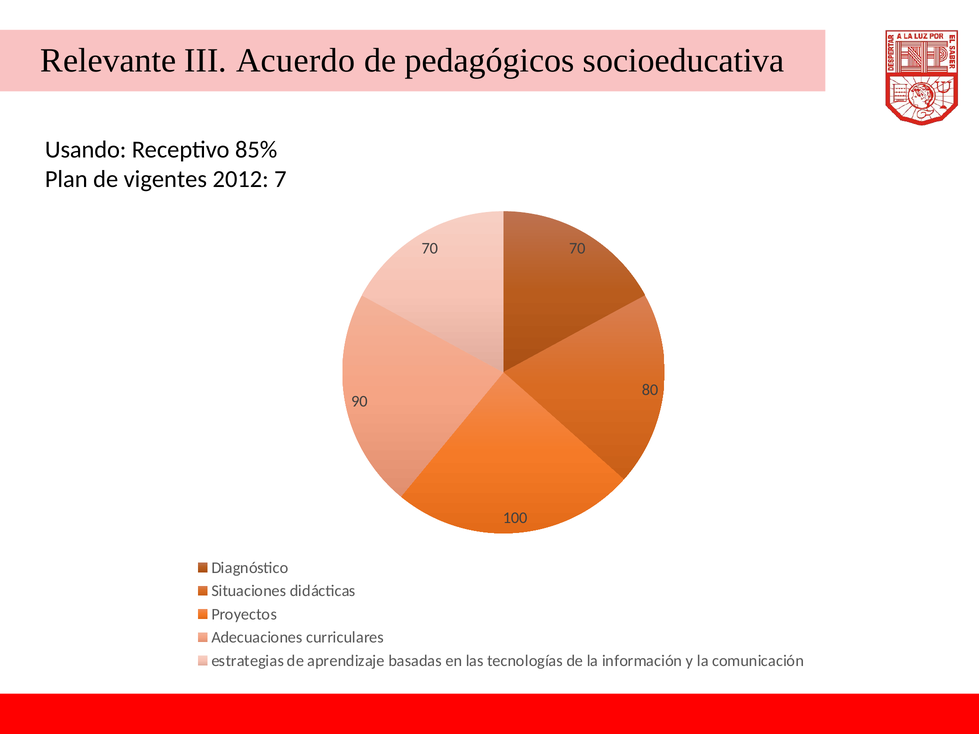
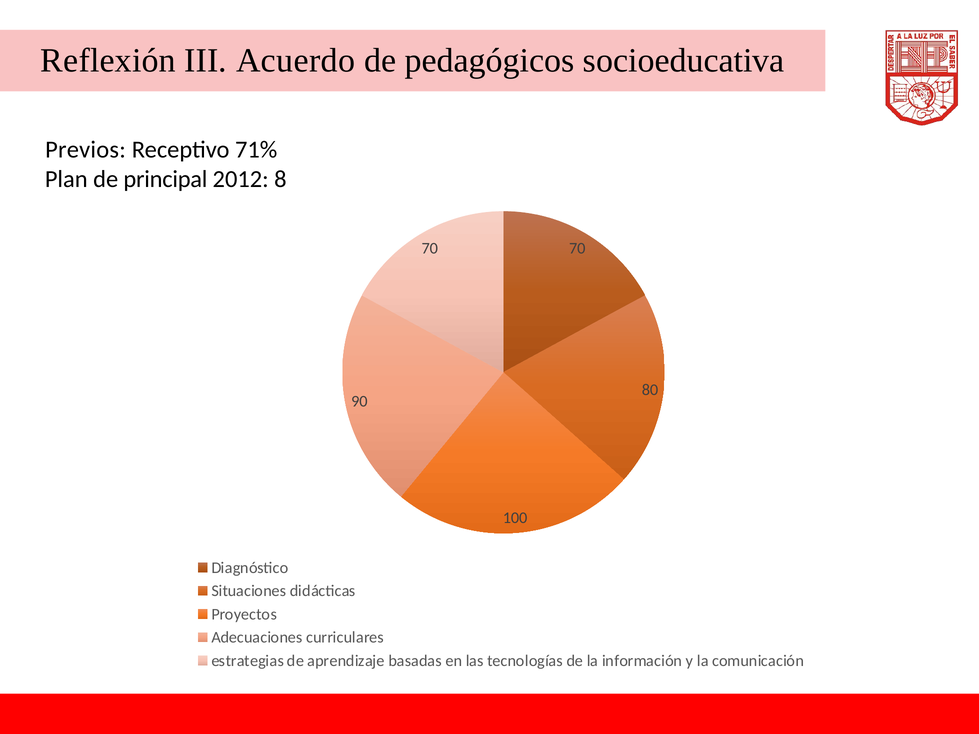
Relevante: Relevante -> Reflexión
Usando: Usando -> Previos
85%: 85% -> 71%
vigentes: vigentes -> principal
7: 7 -> 8
